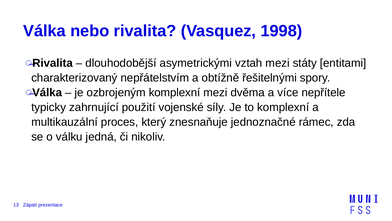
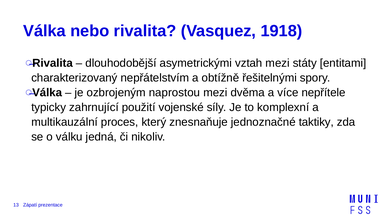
1998: 1998 -> 1918
ozbrojeným komplexní: komplexní -> naprostou
rámec: rámec -> taktiky
